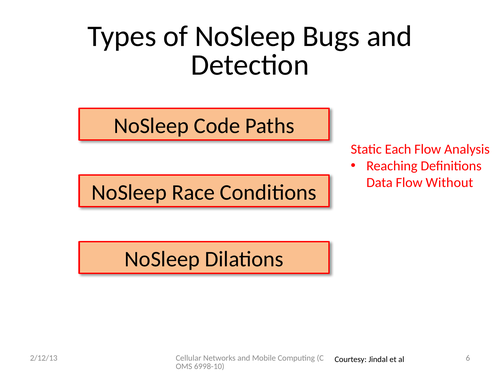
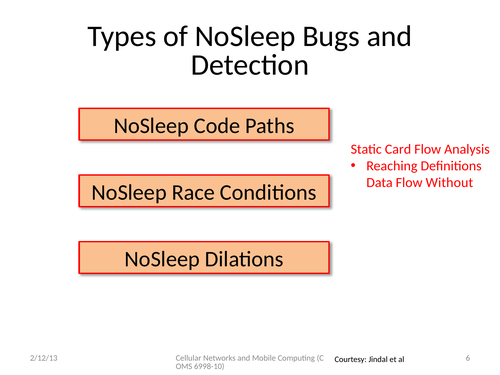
Each: Each -> Card
